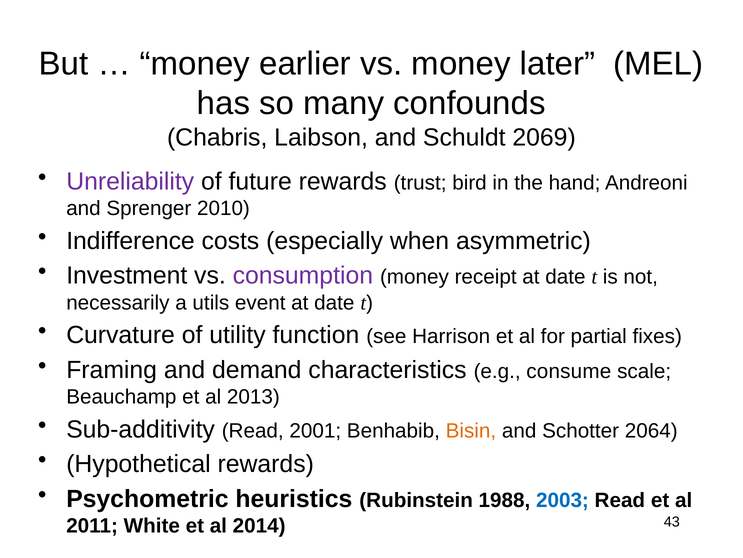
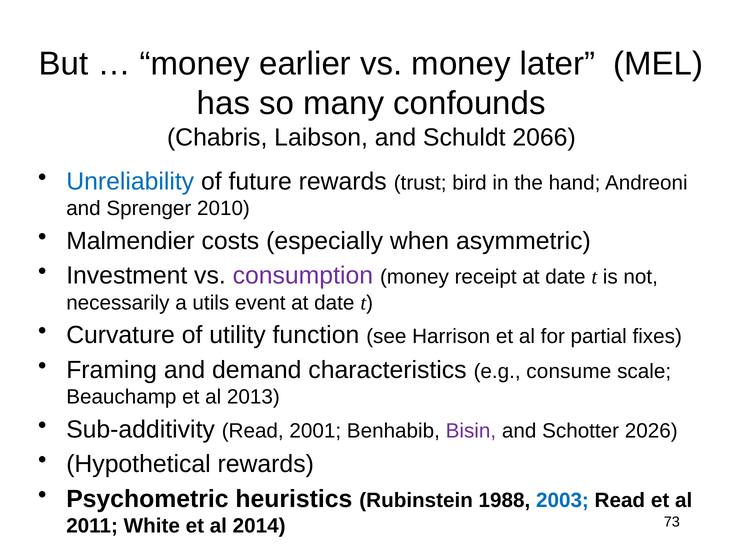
2069: 2069 -> 2066
Unreliability colour: purple -> blue
Indifference: Indifference -> Malmendier
Bisin colour: orange -> purple
2064: 2064 -> 2026
43: 43 -> 73
